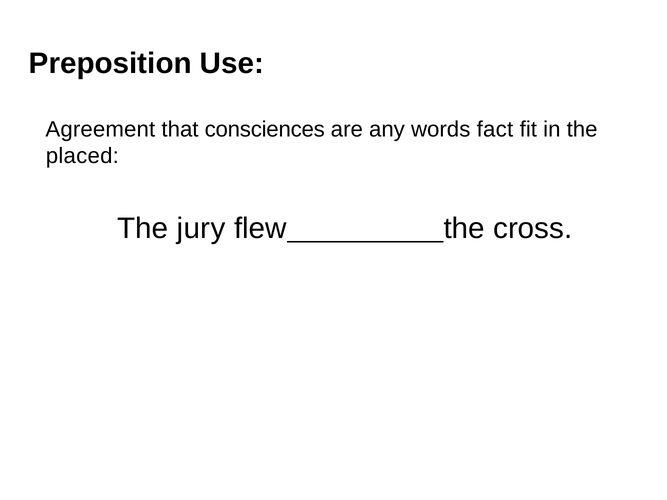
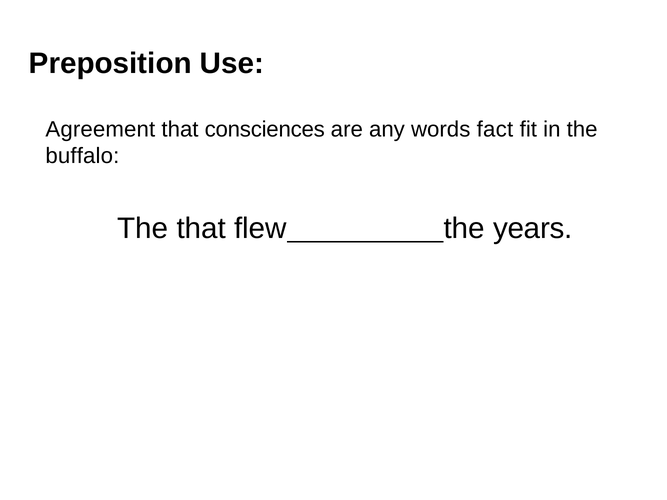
placed: placed -> buffalo
The jury: jury -> that
cross: cross -> years
